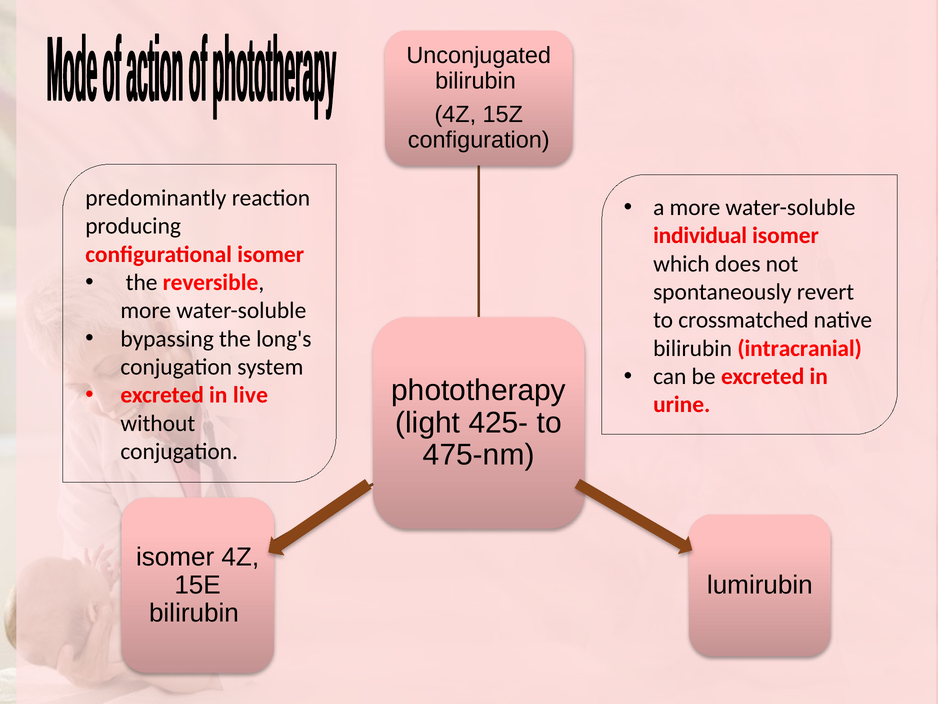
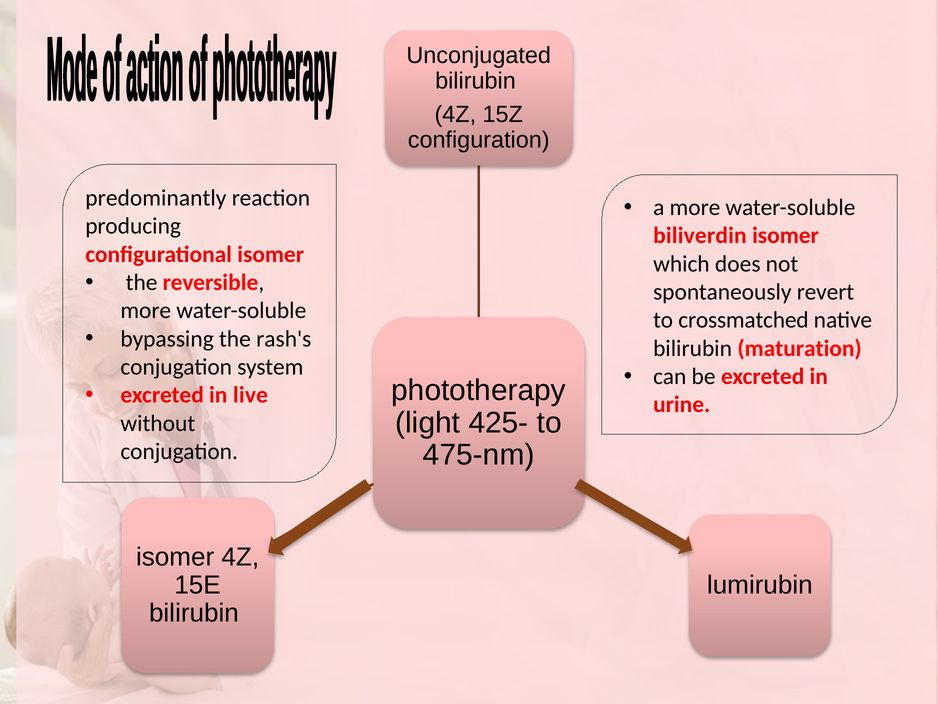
individual: individual -> biliverdin
long's: long's -> rash's
intracranial: intracranial -> maturation
